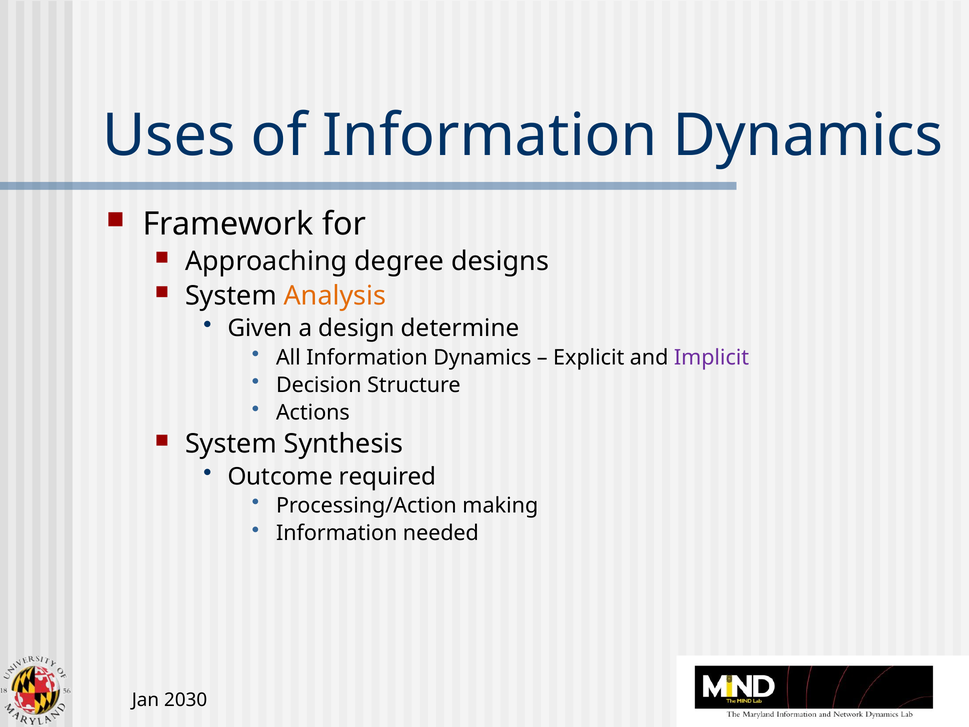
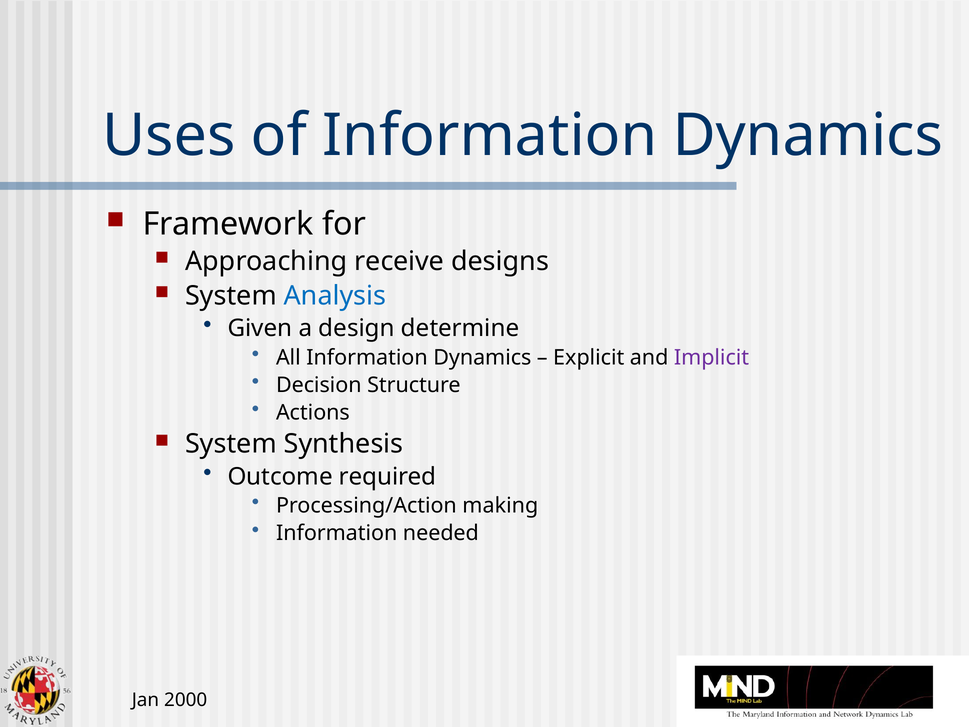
degree: degree -> receive
Analysis colour: orange -> blue
2030: 2030 -> 2000
